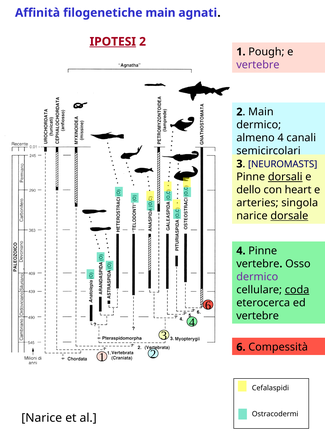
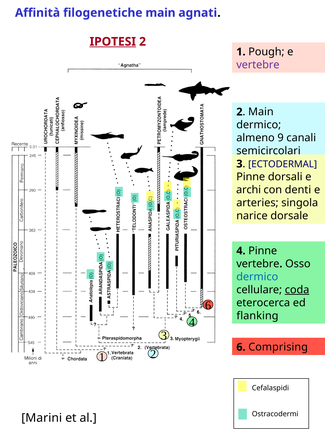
almeno 4: 4 -> 9
NEUROMASTS: NEUROMASTS -> ECTODERMAL
dorsali underline: present -> none
dello: dello -> archi
heart: heart -> denti
dorsale underline: present -> none
dermico at (257, 277) colour: purple -> blue
vertebre at (258, 316): vertebre -> flanking
Compessità: Compessità -> Comprising
Narice at (42, 418): Narice -> Marini
